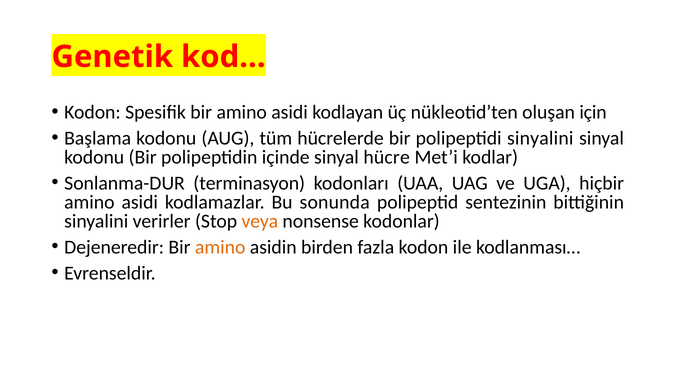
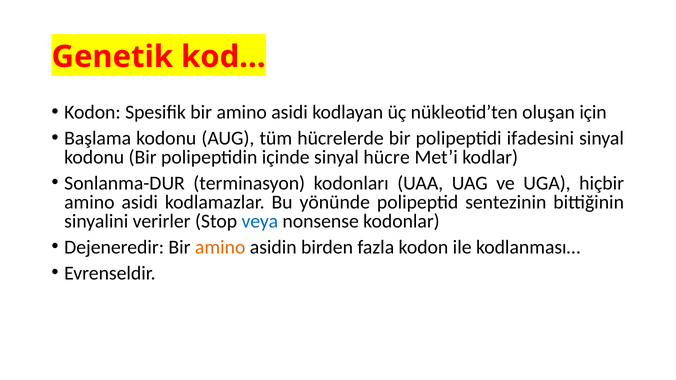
polipeptidi sinyalini: sinyalini -> ifadesini
sonunda: sonunda -> yönünde
veya colour: orange -> blue
